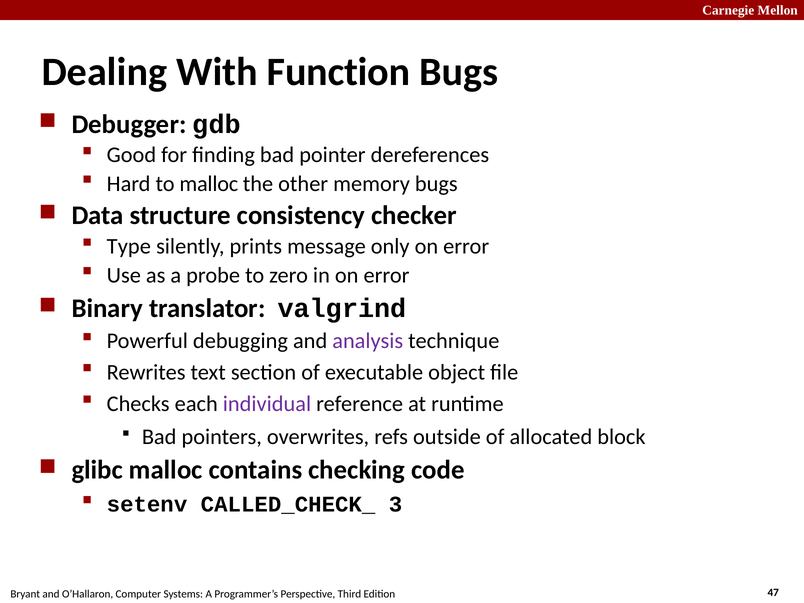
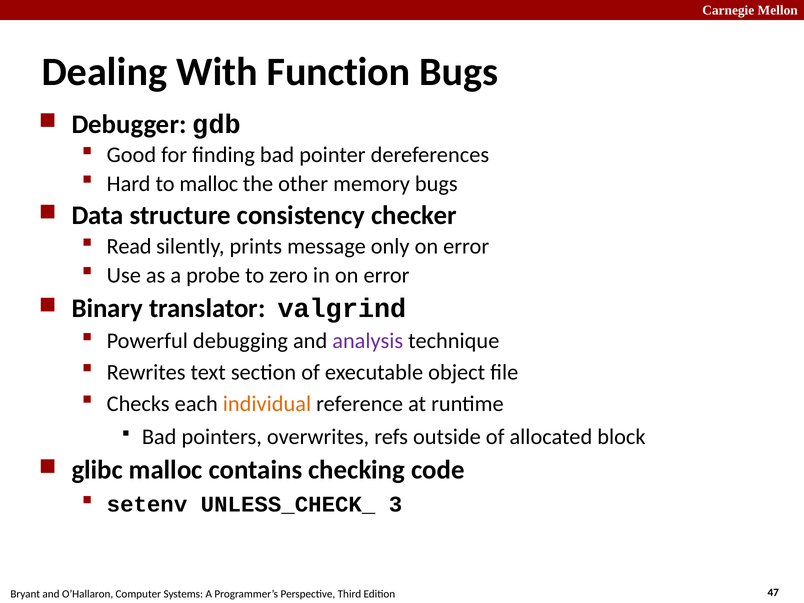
Type: Type -> Read
individual colour: purple -> orange
CALLED_CHECK_: CALLED_CHECK_ -> UNLESS_CHECK_
